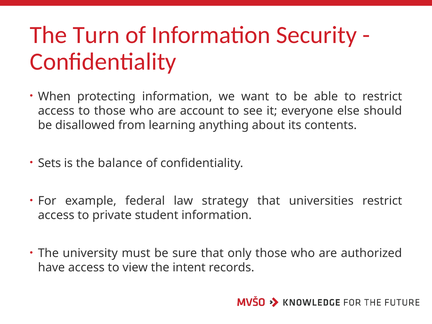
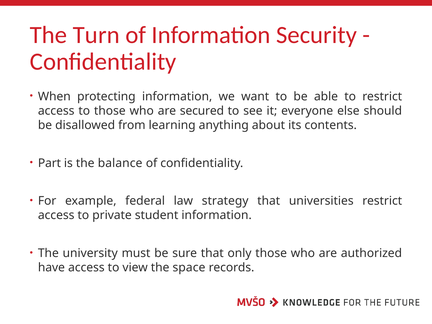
account: account -> secured
Sets: Sets -> Part
intent: intent -> space
